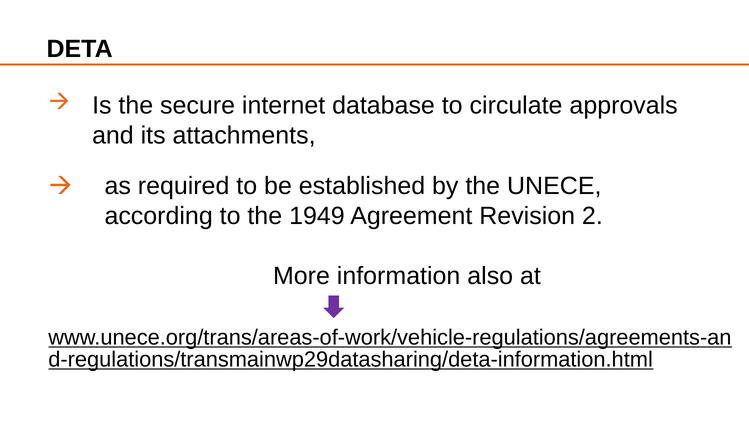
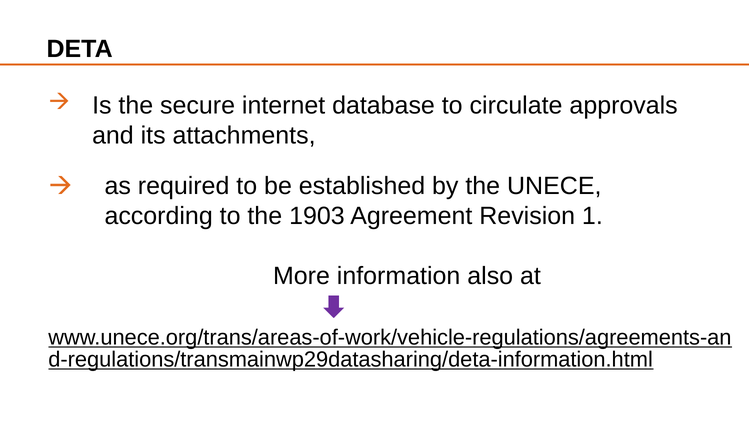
1949: 1949 -> 1903
2: 2 -> 1
